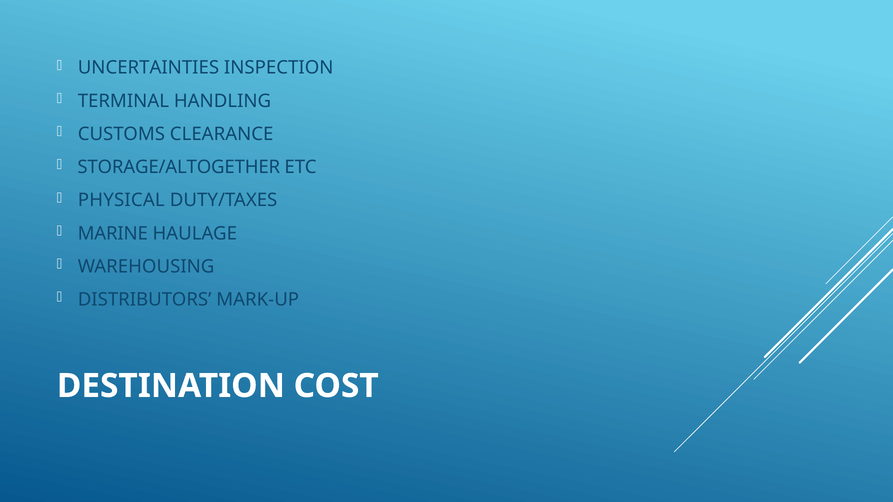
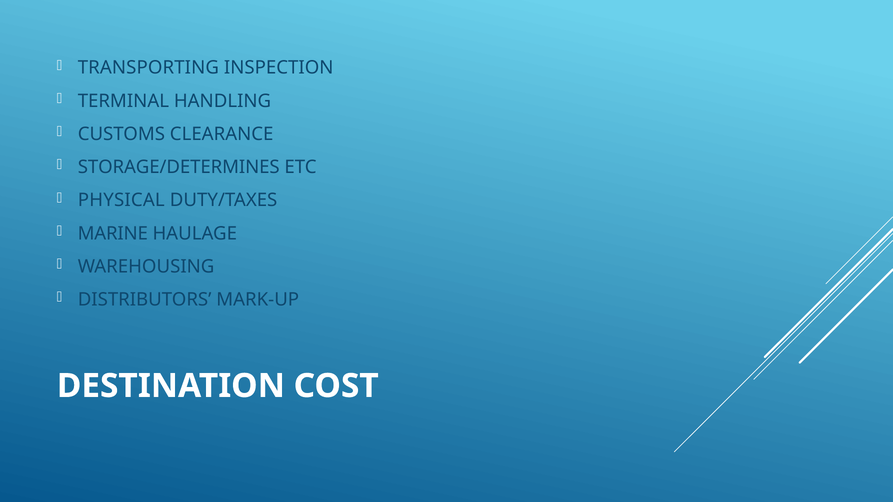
UNCERTAINTIES: UNCERTAINTIES -> TRANSPORTING
STORAGE/ALTOGETHER: STORAGE/ALTOGETHER -> STORAGE/DETERMINES
